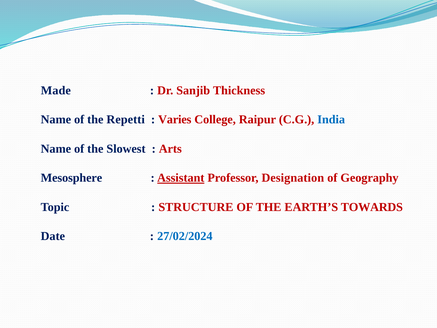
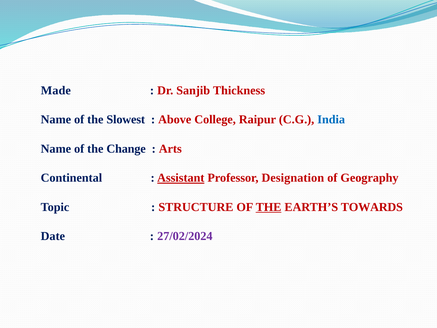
Repetti: Repetti -> Slowest
Varies: Varies -> Above
Slowest: Slowest -> Change
Mesosphere: Mesosphere -> Continental
THE at (269, 207) underline: none -> present
27/02/2024 colour: blue -> purple
